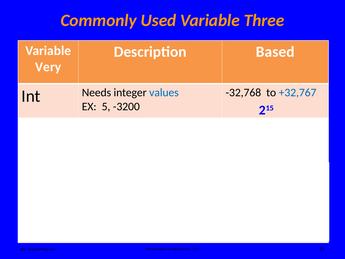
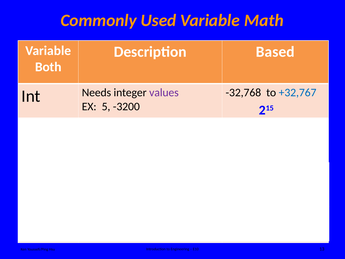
Three: Three -> Math
Very: Very -> Both
values at (164, 92) colour: blue -> purple
